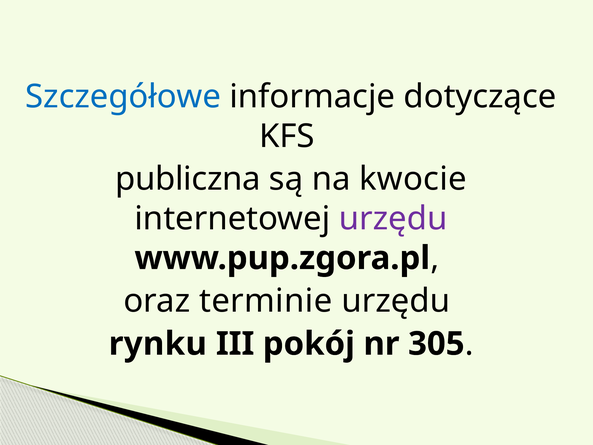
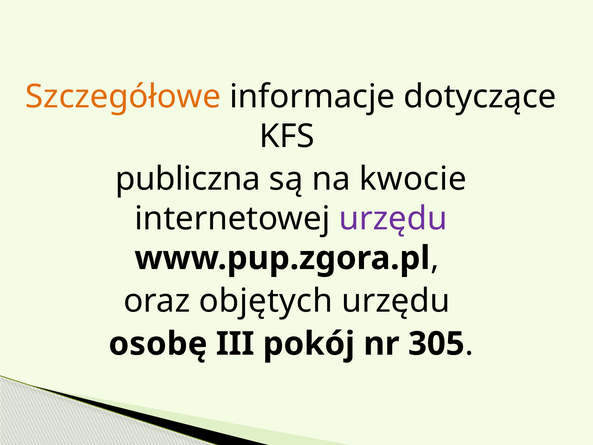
Szczegółowe colour: blue -> orange
terminie: terminie -> objętych
rynku: rynku -> osobę
